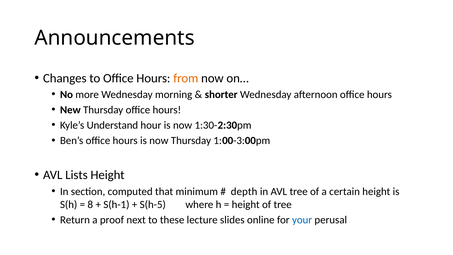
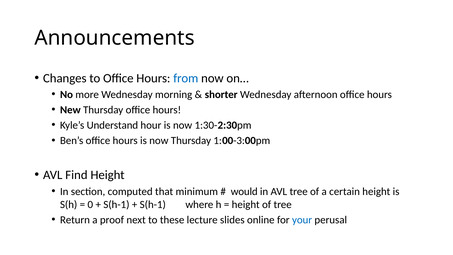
from colour: orange -> blue
Lists: Lists -> Find
depth: depth -> would
8: 8 -> 0
S(h-5 at (153, 204): S(h-5 -> S(h-1
